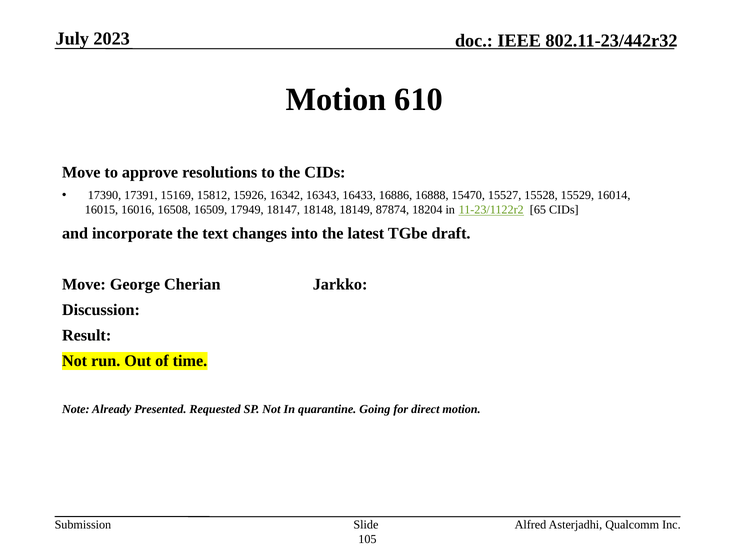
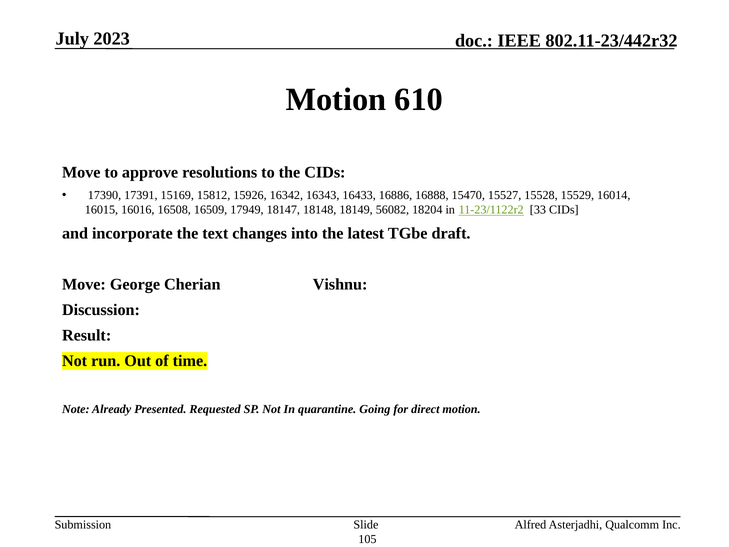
87874: 87874 -> 56082
65: 65 -> 33
Jarkko: Jarkko -> Vishnu
